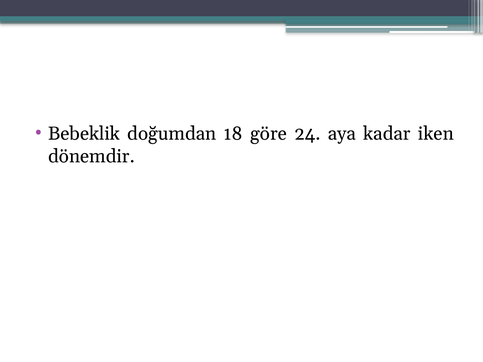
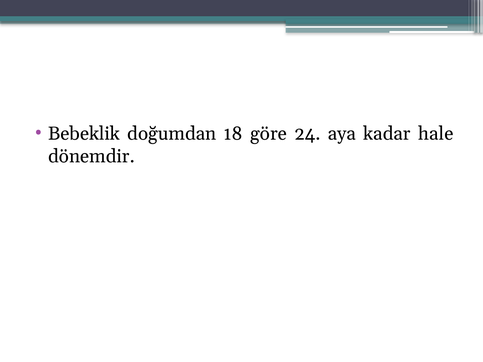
iken: iken -> hale
